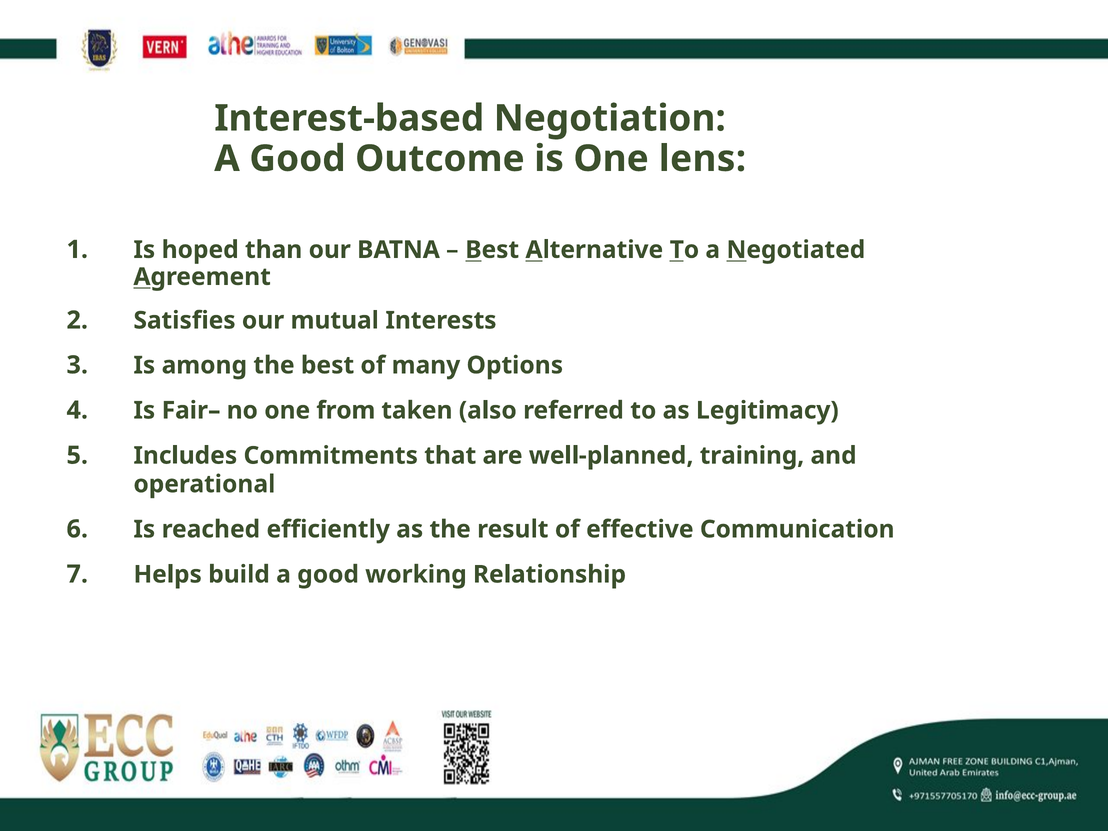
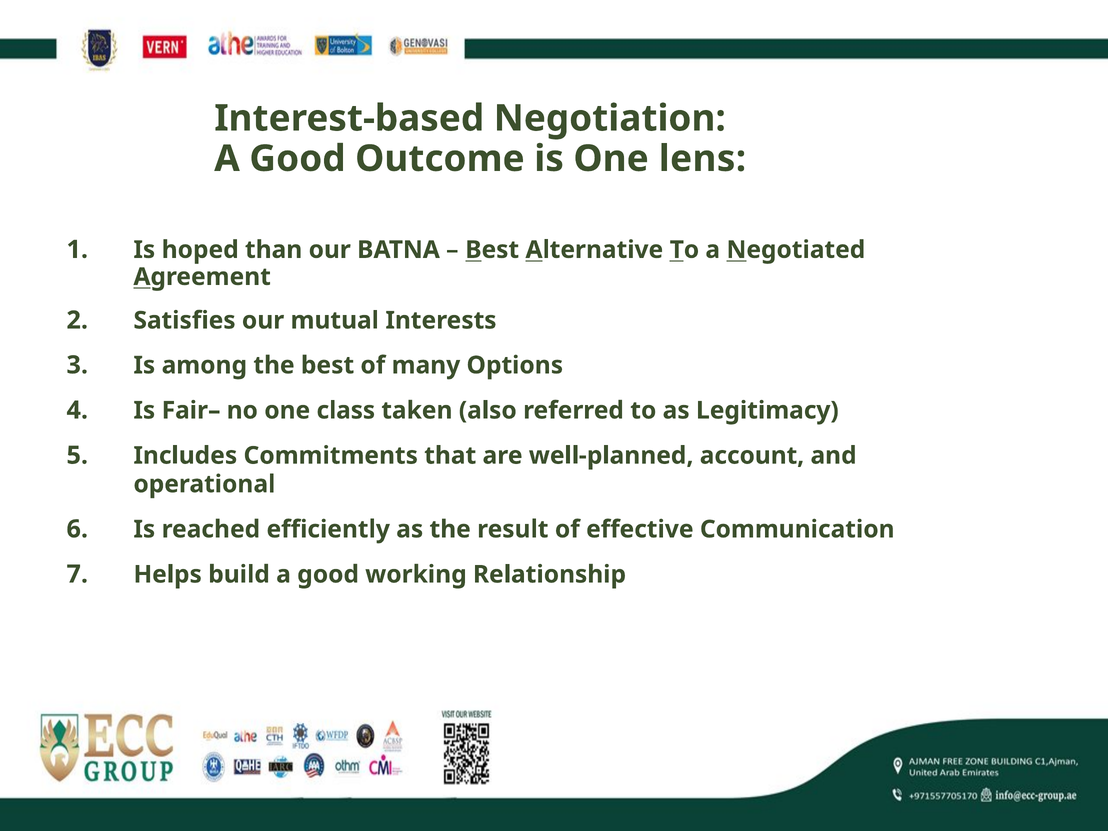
from: from -> class
training: training -> account
